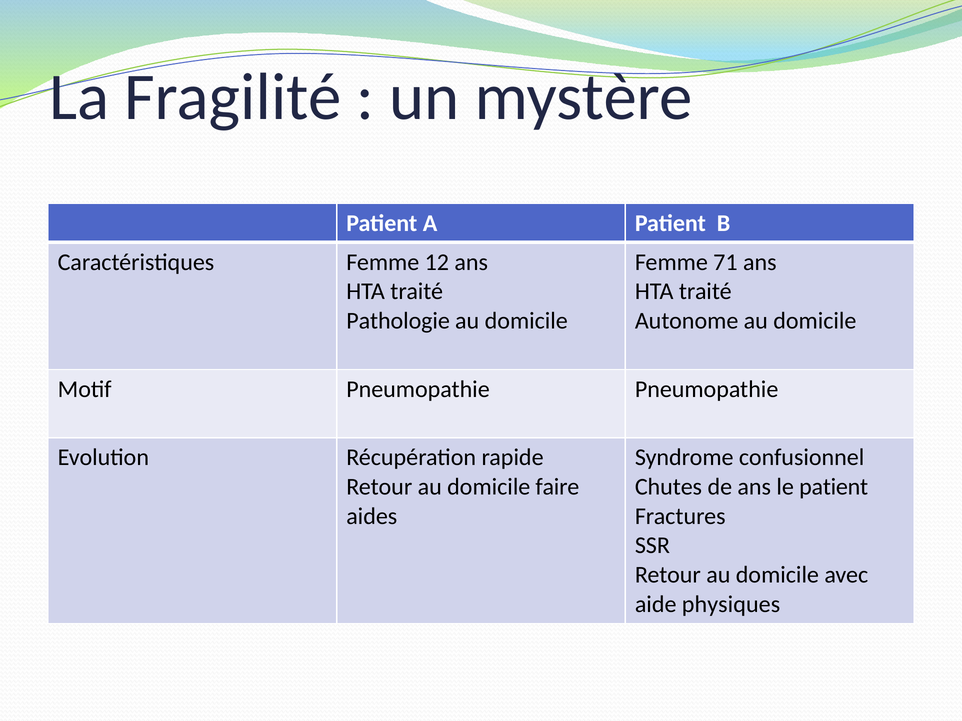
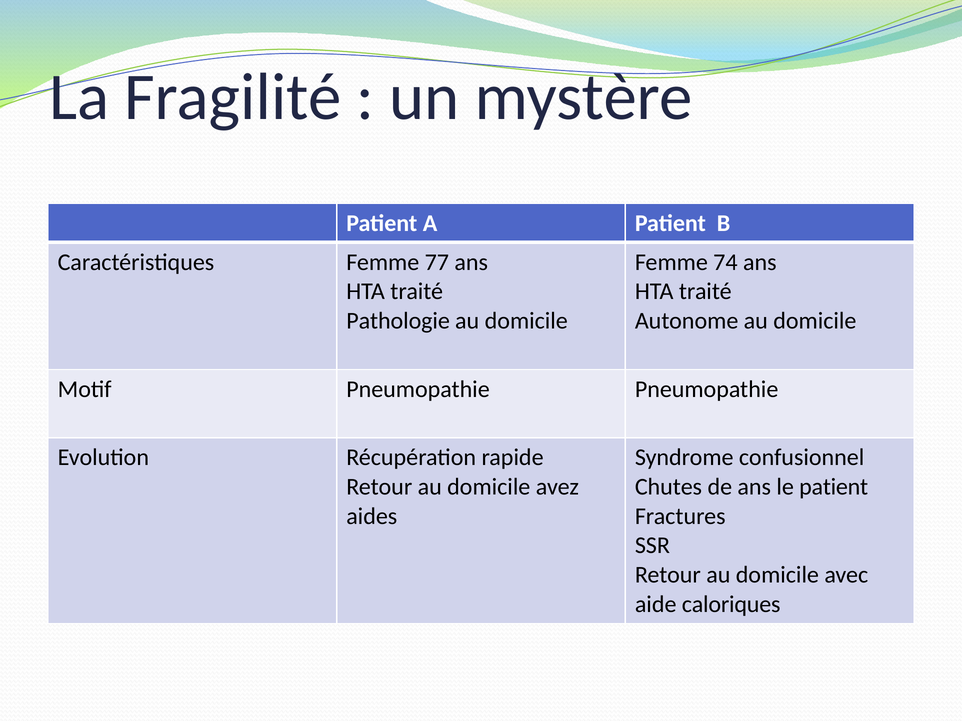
12: 12 -> 77
71: 71 -> 74
faire: faire -> avez
physiques: physiques -> caloriques
